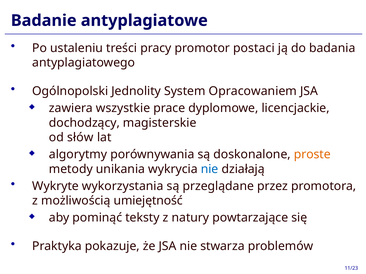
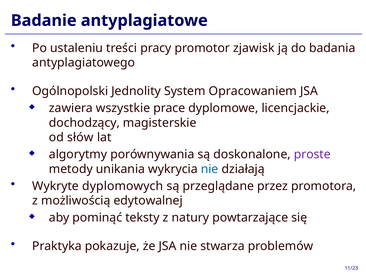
postaci: postaci -> zjawisk
proste colour: orange -> purple
wykorzystania: wykorzystania -> dyplomowych
umiejętność: umiejętność -> edytowalnej
